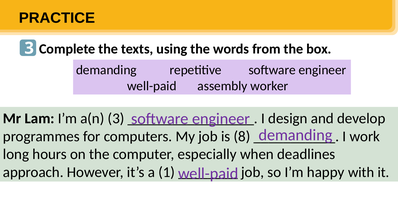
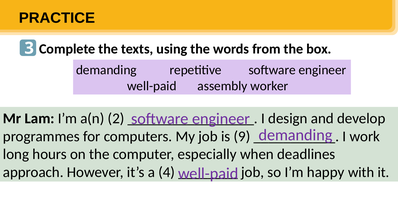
a(n 3: 3 -> 2
8: 8 -> 9
1: 1 -> 4
